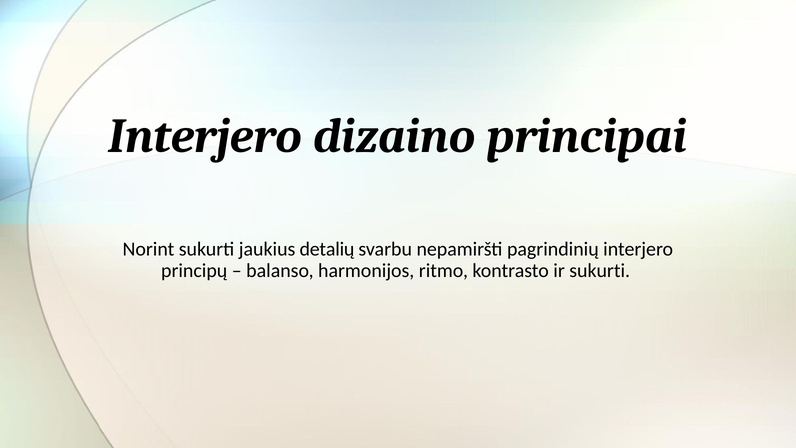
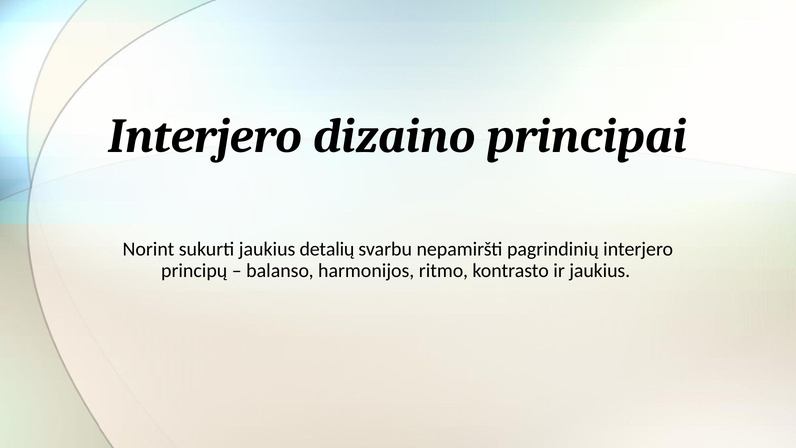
ir sukurti: sukurti -> jaukius
